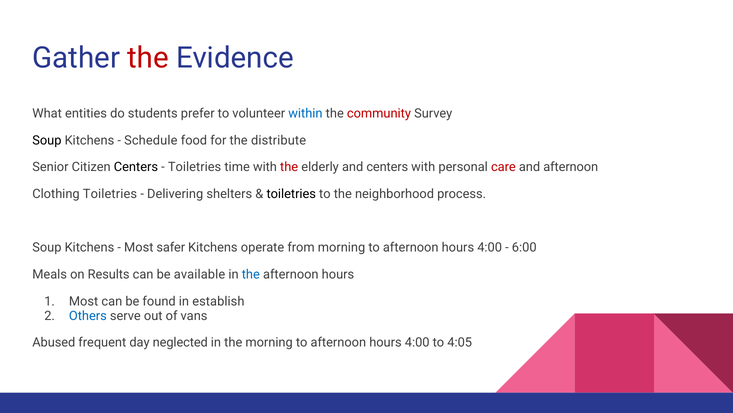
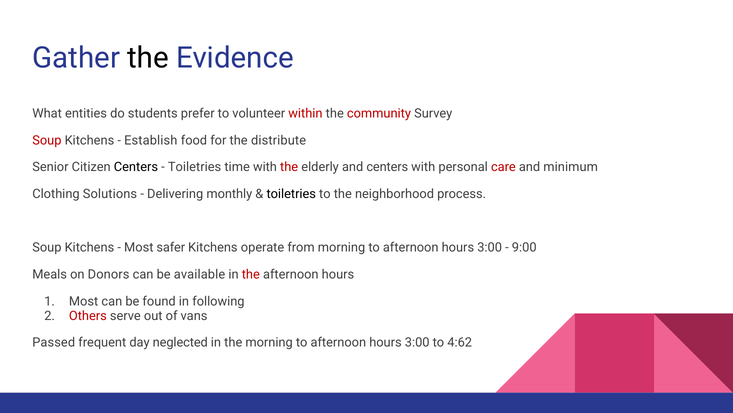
the at (148, 58) colour: red -> black
within colour: blue -> red
Soup at (47, 140) colour: black -> red
Schedule: Schedule -> Establish
and afternoon: afternoon -> minimum
Clothing Toiletries: Toiletries -> Solutions
shelters: shelters -> monthly
4:00 at (490, 247): 4:00 -> 3:00
6:00: 6:00 -> 9:00
Results: Results -> Donors
the at (251, 274) colour: blue -> red
establish: establish -> following
Others colour: blue -> red
Abused: Abused -> Passed
4:00 at (417, 342): 4:00 -> 3:00
4:05: 4:05 -> 4:62
